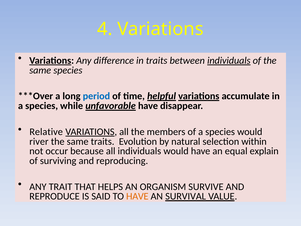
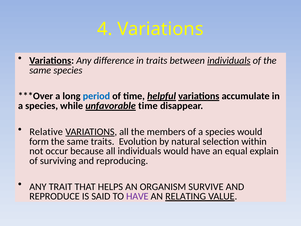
unfavorable have: have -> time
river: river -> form
HAVE at (137, 196) colour: orange -> purple
SURVIVAL: SURVIVAL -> RELATING
